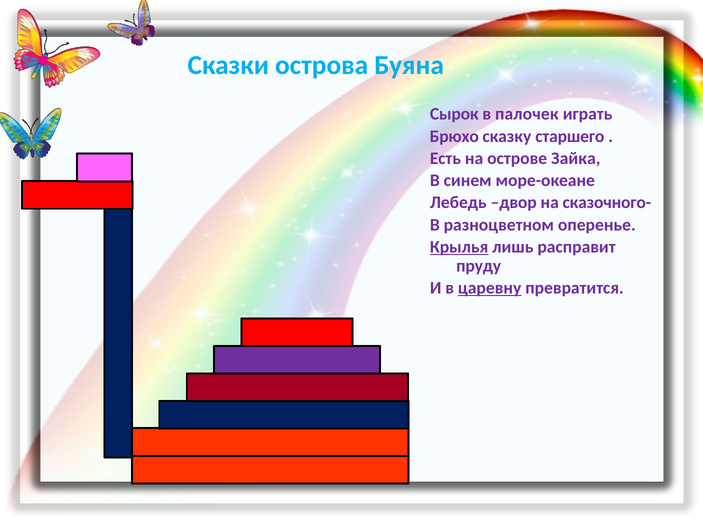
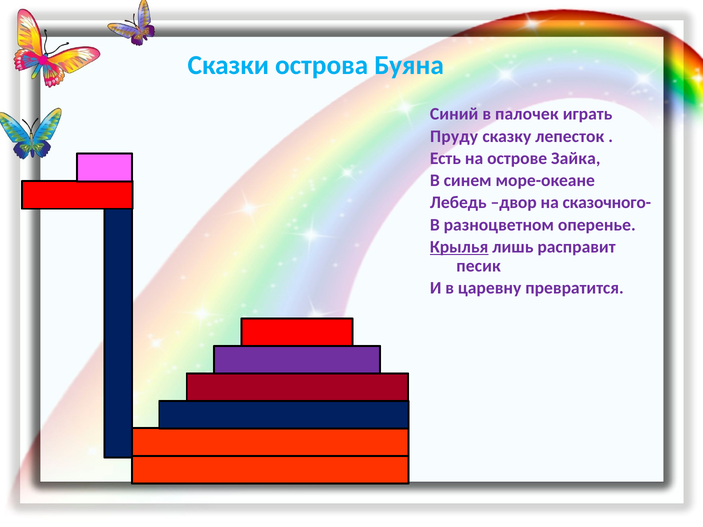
Сырок: Сырок -> Синий
Брюхо: Брюхо -> Пруду
старшего: старшего -> лепесток
пруду: пруду -> песик
царевну underline: present -> none
